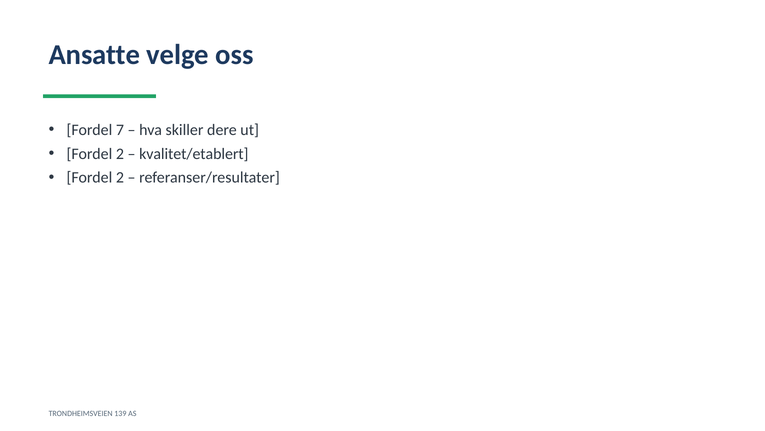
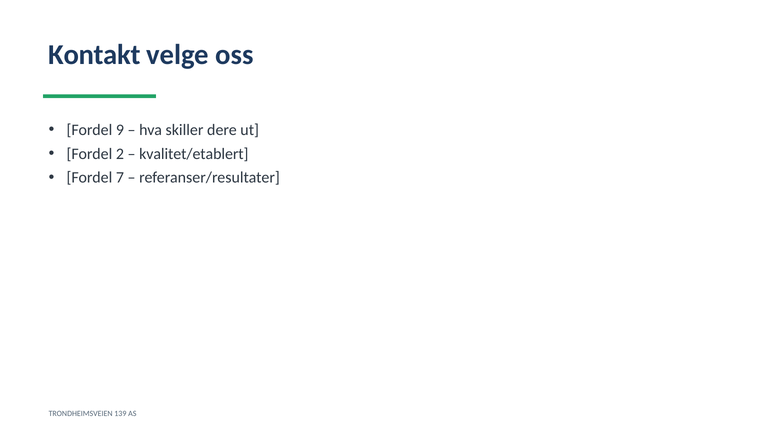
Ansatte: Ansatte -> Kontakt
7: 7 -> 9
2 at (120, 177): 2 -> 7
